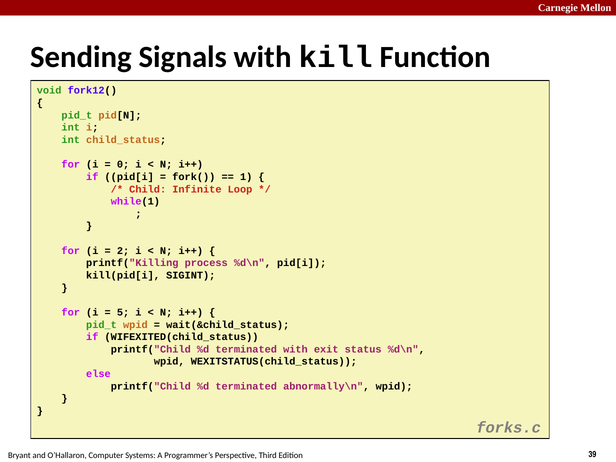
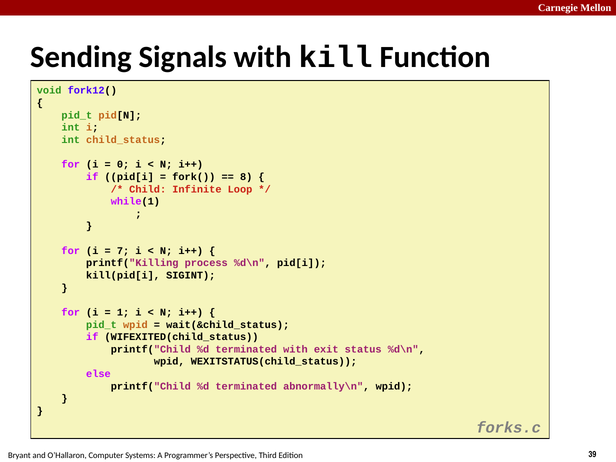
1: 1 -> 8
2: 2 -> 7
5: 5 -> 1
